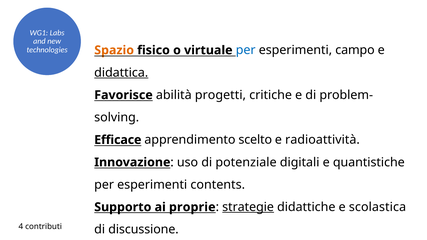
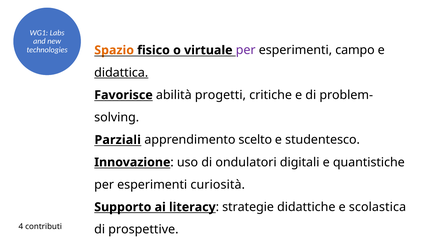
per at (246, 50) colour: blue -> purple
Efficace: Efficace -> Parziali
radioattività: radioattività -> studentesco
potenziale: potenziale -> ondulatori
contents: contents -> curiosità
proprie: proprie -> literacy
strategie underline: present -> none
discussione: discussione -> prospettive
